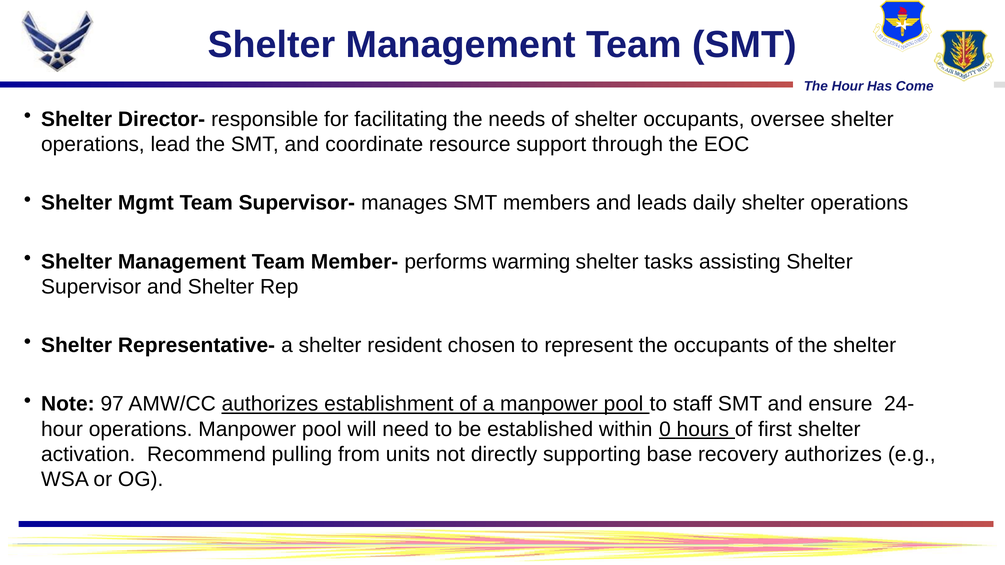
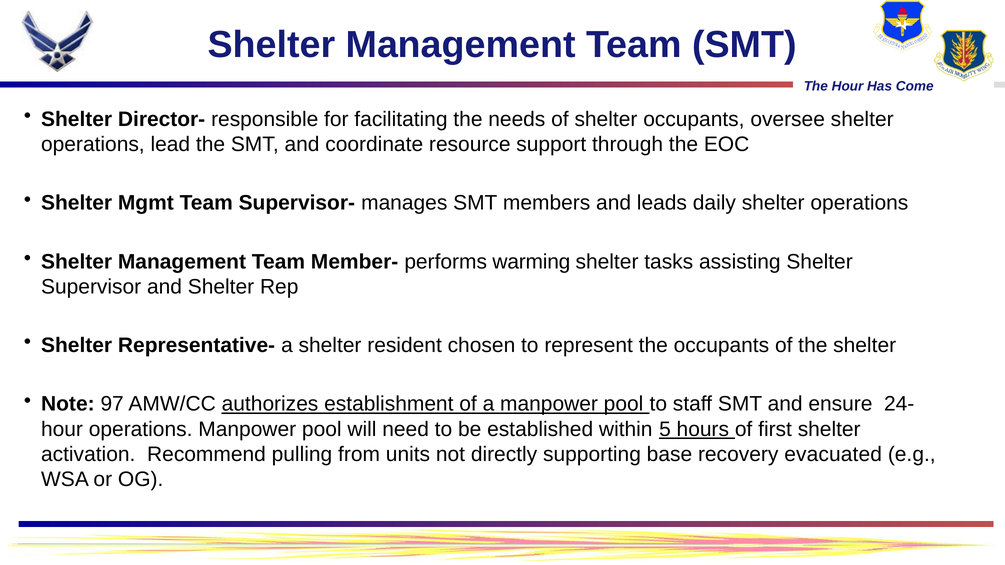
0: 0 -> 5
recovery authorizes: authorizes -> evacuated
